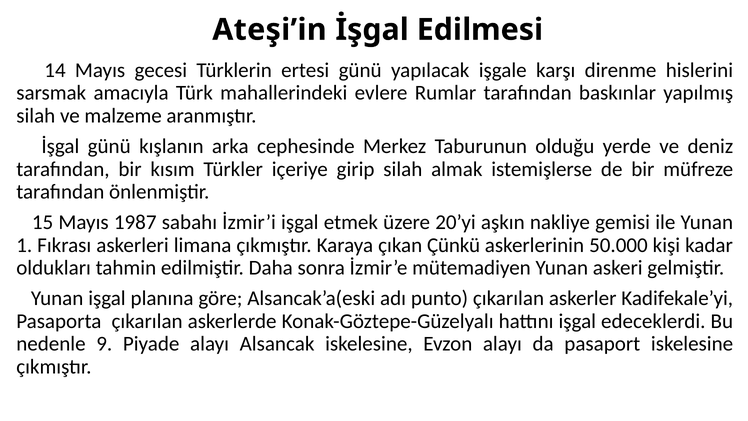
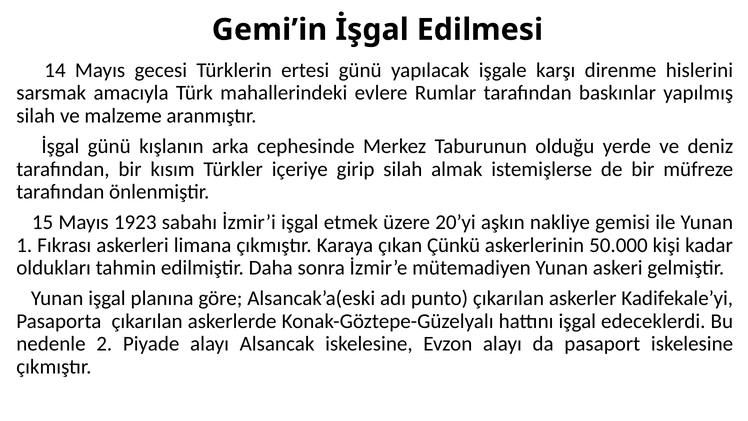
Ateşi’in: Ateşi’in -> Gemi’in
1987: 1987 -> 1923
9: 9 -> 2
